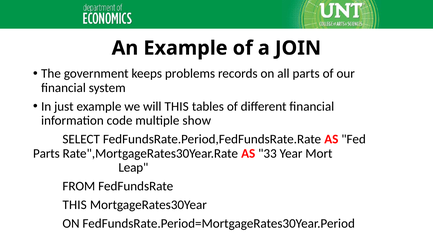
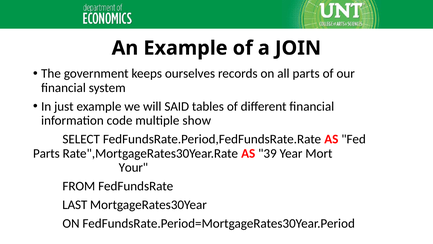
problems: problems -> ourselves
will THIS: THIS -> SAID
33: 33 -> 39
Leap: Leap -> Your
THIS at (75, 205): THIS -> LAST
